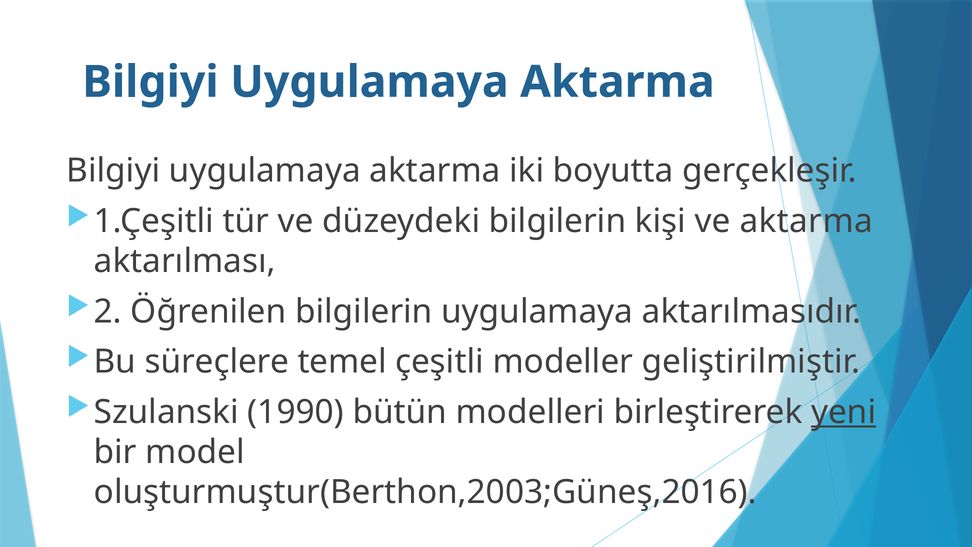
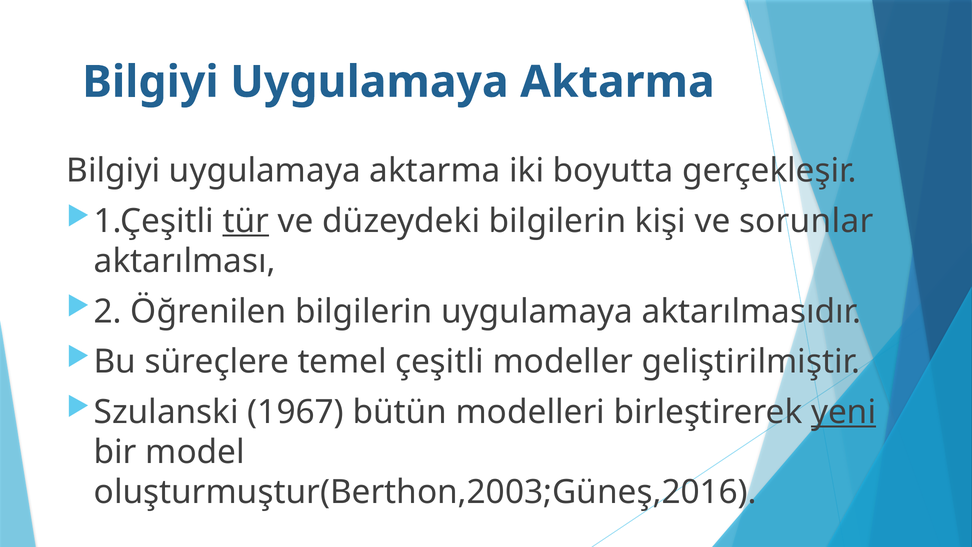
tür underline: none -> present
ve aktarma: aktarma -> sorunlar
1990: 1990 -> 1967
